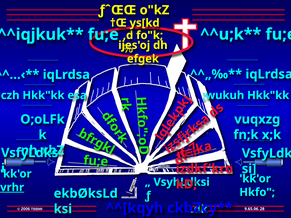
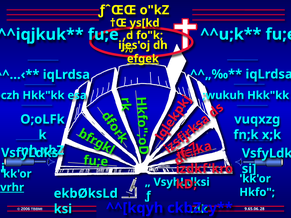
efgek underline: none -> present
